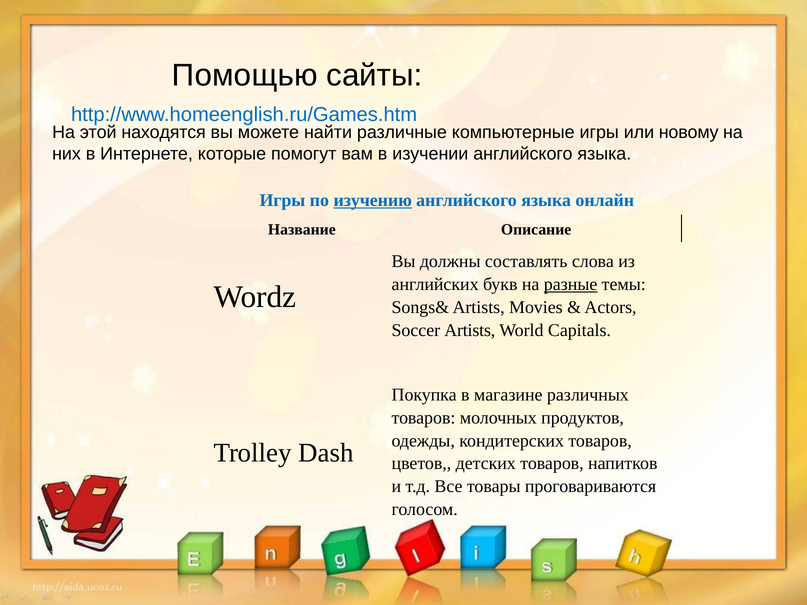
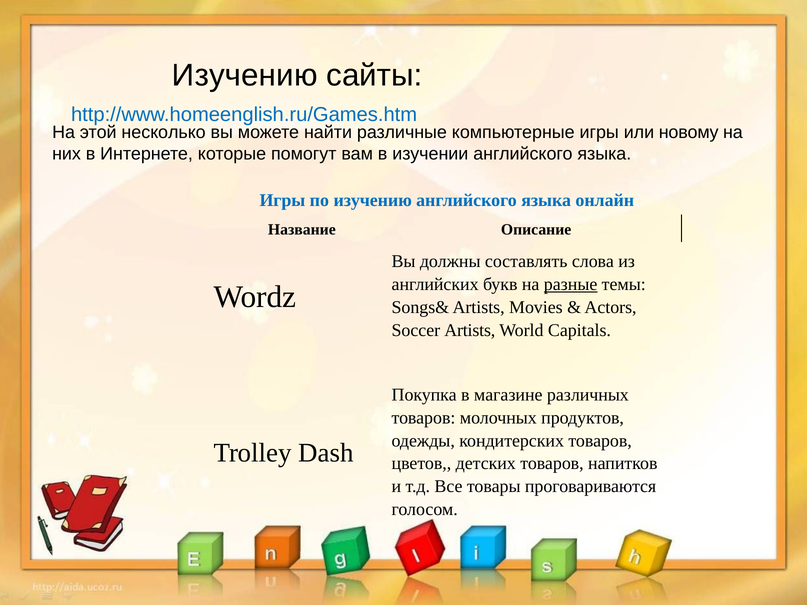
Помощью at (245, 75): Помощью -> Изучению
находятся: находятся -> несколько
изучению at (373, 200) underline: present -> none
